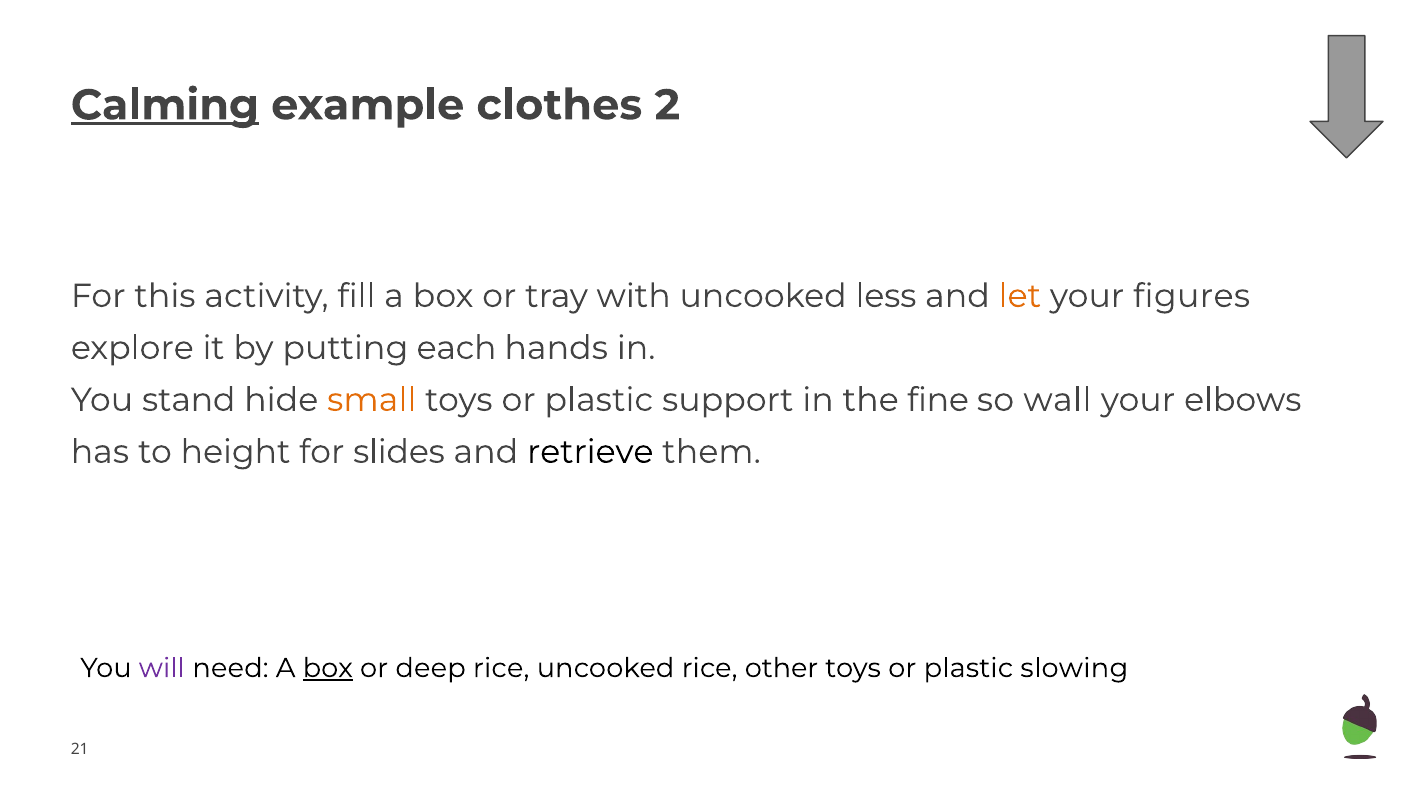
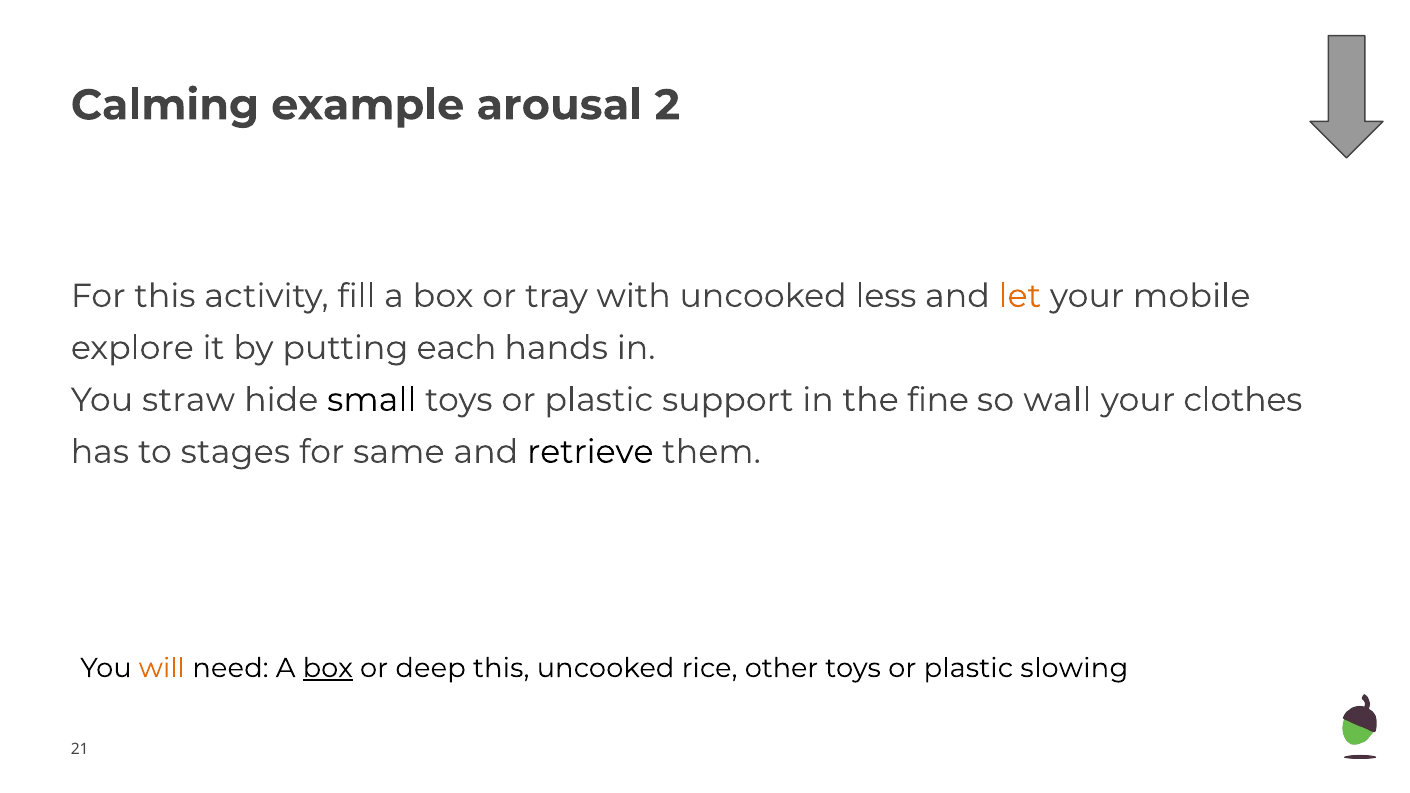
Calming underline: present -> none
clothes: clothes -> arousal
figures: figures -> mobile
stand: stand -> straw
small colour: orange -> black
elbows: elbows -> clothes
height: height -> stages
slides: slides -> same
will colour: purple -> orange
deep rice: rice -> this
